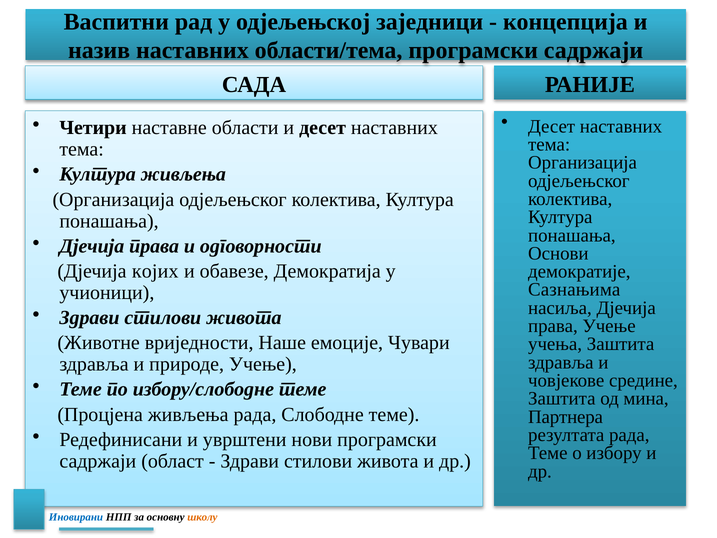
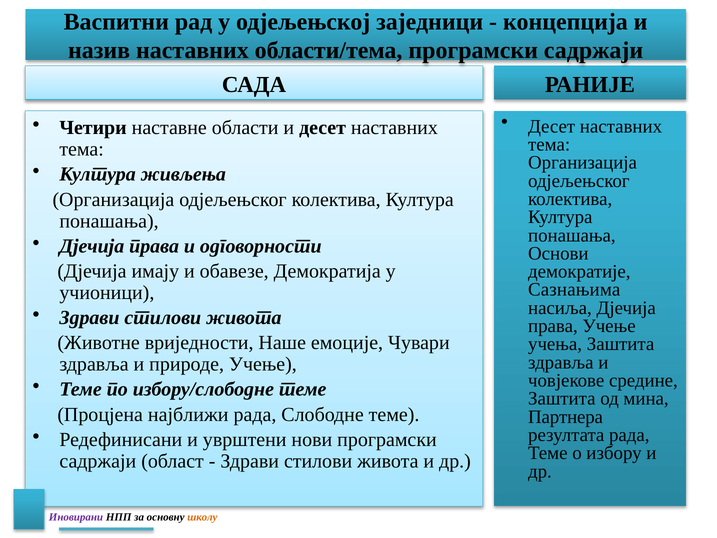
којих: којих -> имају
Процјена живљења: живљења -> најближи
Иновирани colour: blue -> purple
